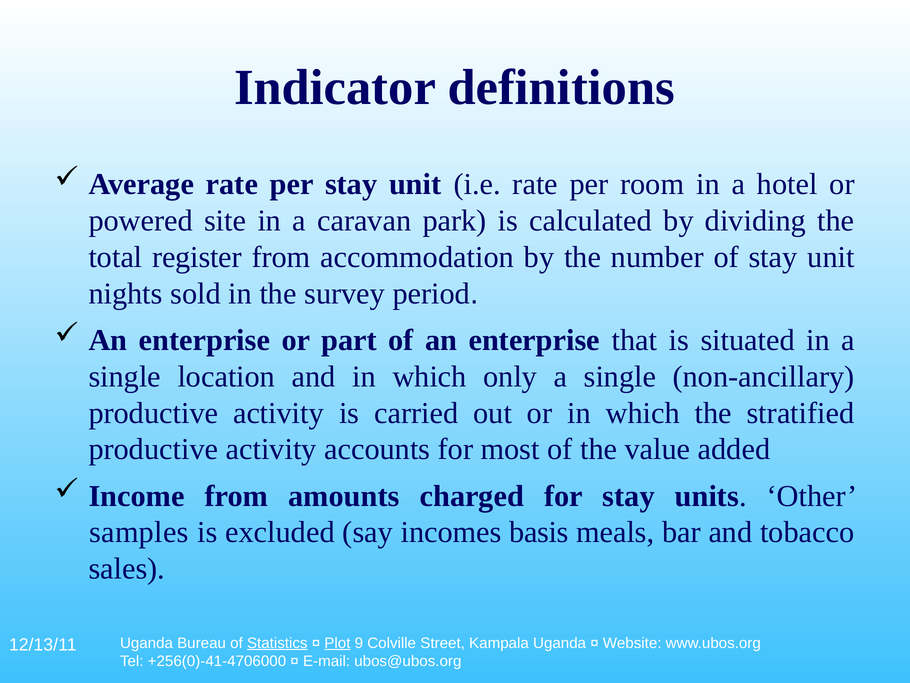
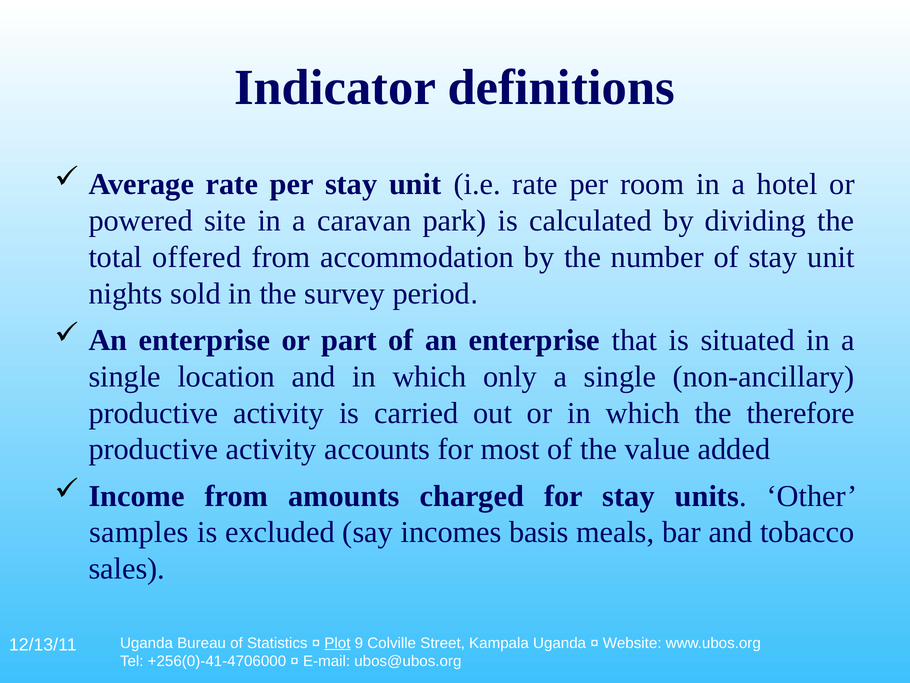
register: register -> offered
stratified: stratified -> therefore
Statistics underline: present -> none
